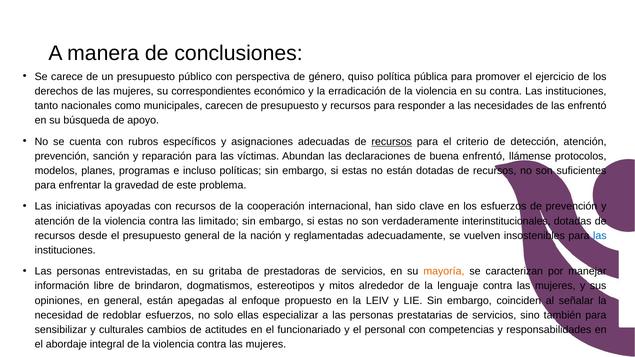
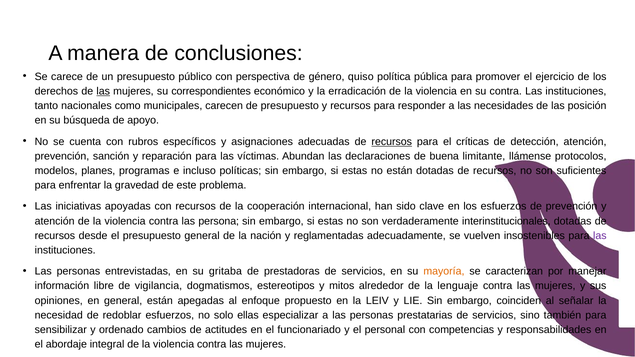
las at (103, 91) underline: none -> present
las enfrentó: enfrentó -> posición
criterio: criterio -> críticas
buena enfrentó: enfrentó -> limitante
limitado: limitado -> persona
las at (600, 236) colour: blue -> purple
brindaron: brindaron -> vigilancia
culturales: culturales -> ordenado
